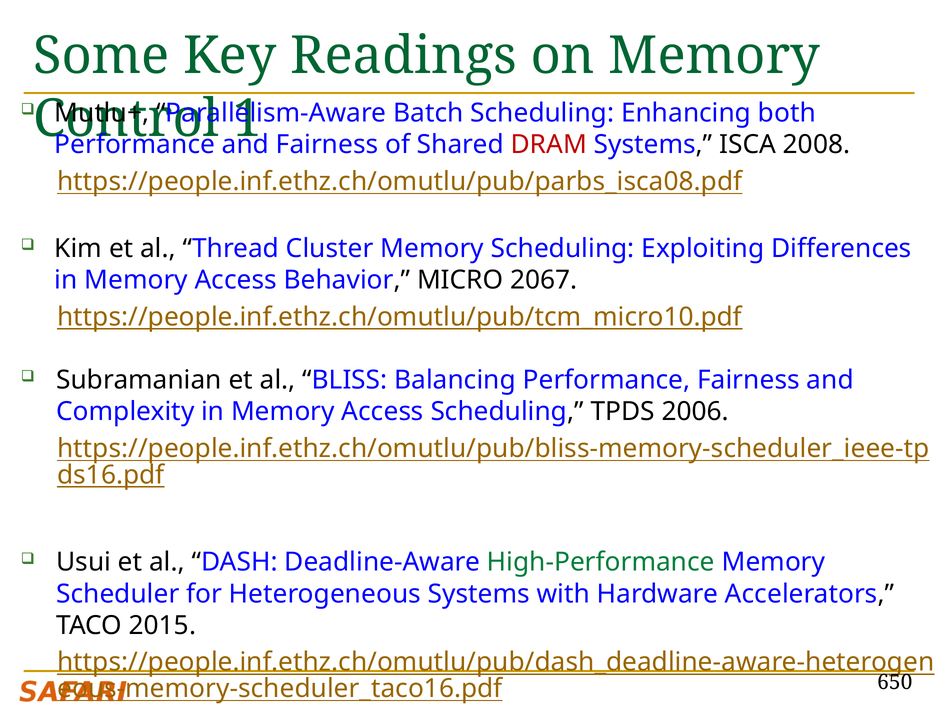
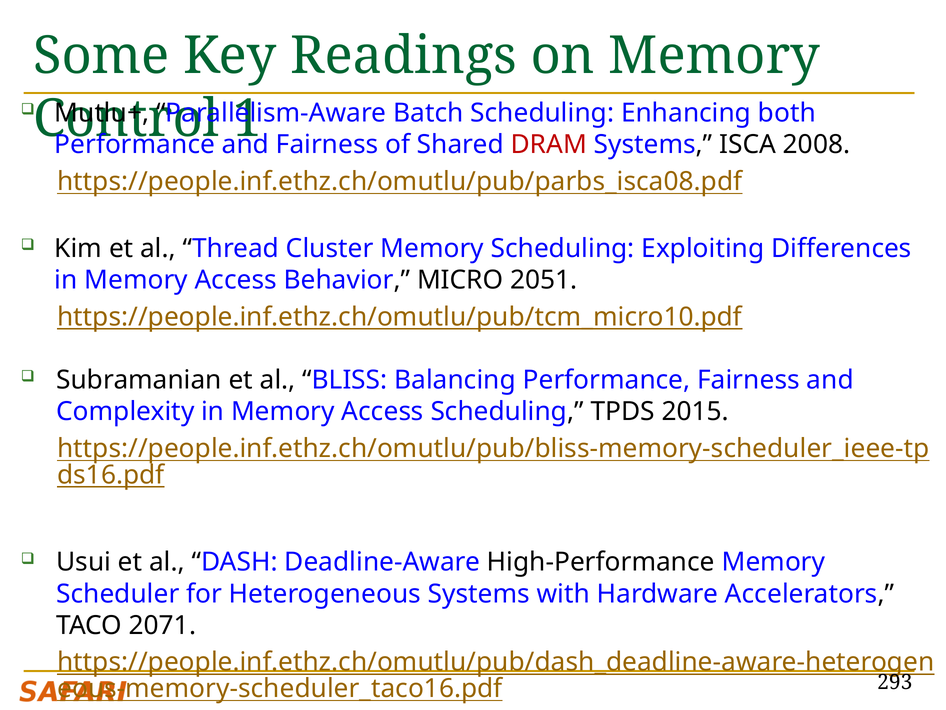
2067: 2067 -> 2051
2006: 2006 -> 2015
High-Performance colour: green -> black
2015: 2015 -> 2071
650: 650 -> 293
